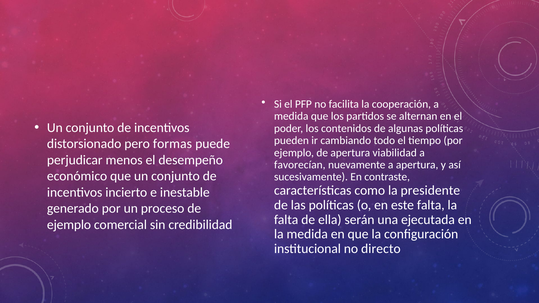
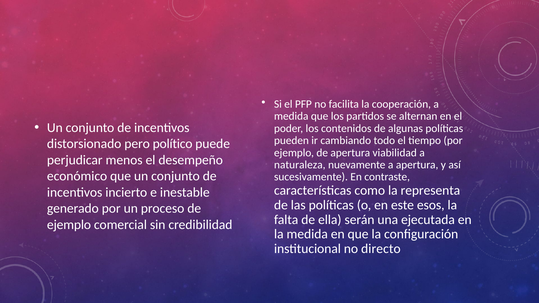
formas: formas -> político
favorecían: favorecían -> naturaleza
presidente: presidente -> representa
este falta: falta -> esos
